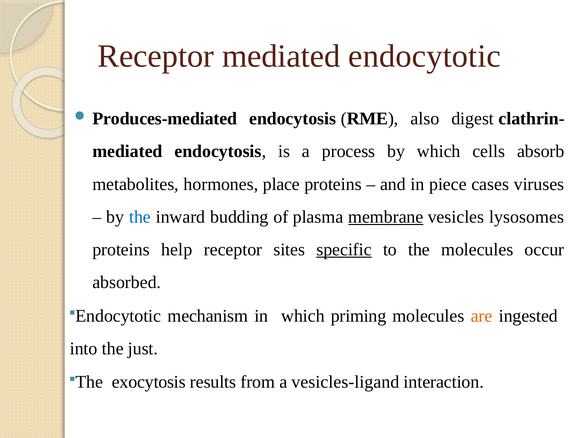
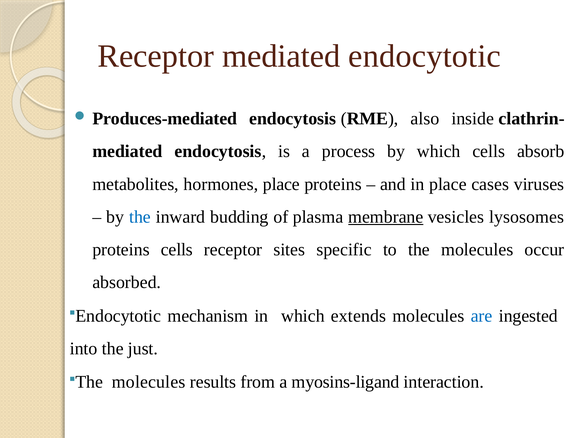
digest: digest -> inside
in piece: piece -> place
proteins help: help -> cells
specific underline: present -> none
priming: priming -> extends
are colour: orange -> blue
exocytosis at (149, 382): exocytosis -> molecules
vesicles-ligand: vesicles-ligand -> myosins-ligand
